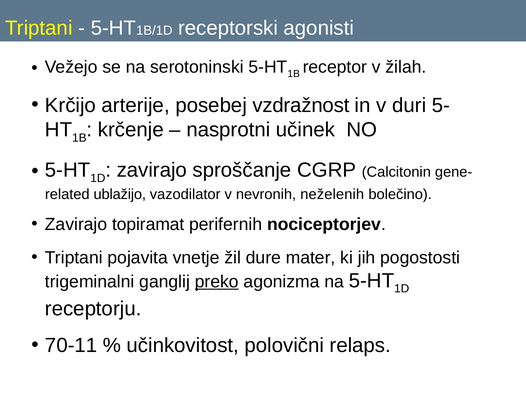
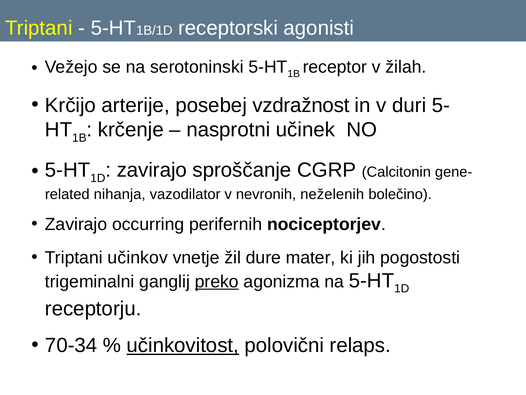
ublažijo: ublažijo -> nihanja
topiramat: topiramat -> occurring
pojavita: pojavita -> učinkov
70-11: 70-11 -> 70-34
učinkovitost underline: none -> present
